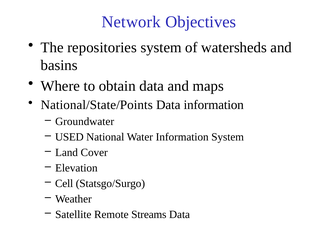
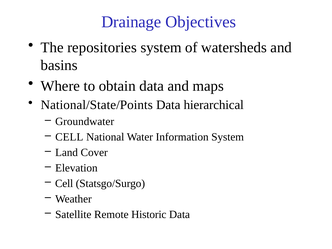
Network: Network -> Drainage
Data information: information -> hierarchical
USED at (69, 137): USED -> CELL
Streams: Streams -> Historic
